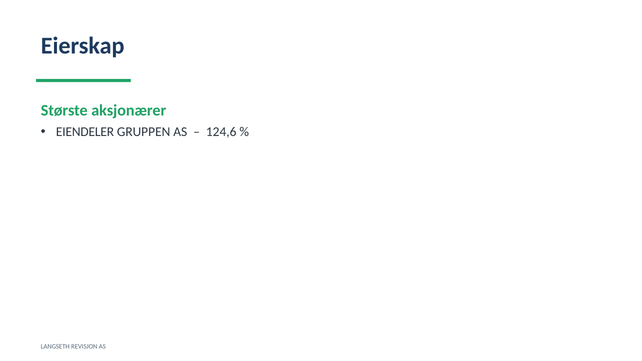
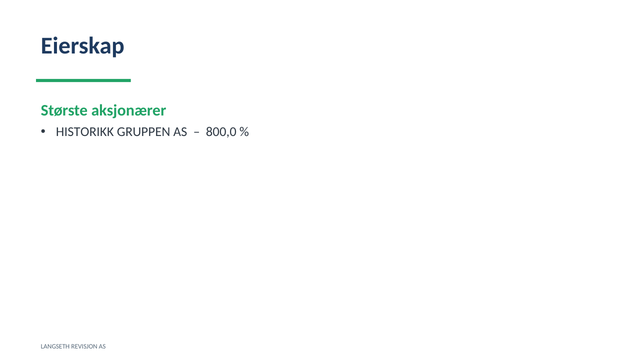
EIENDELER: EIENDELER -> HISTORIKK
124,6: 124,6 -> 800,0
